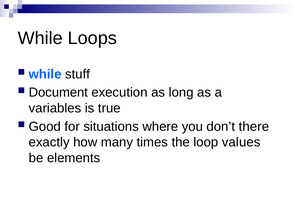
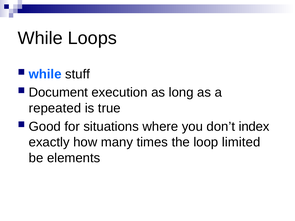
variables: variables -> repeated
there: there -> index
values: values -> limited
